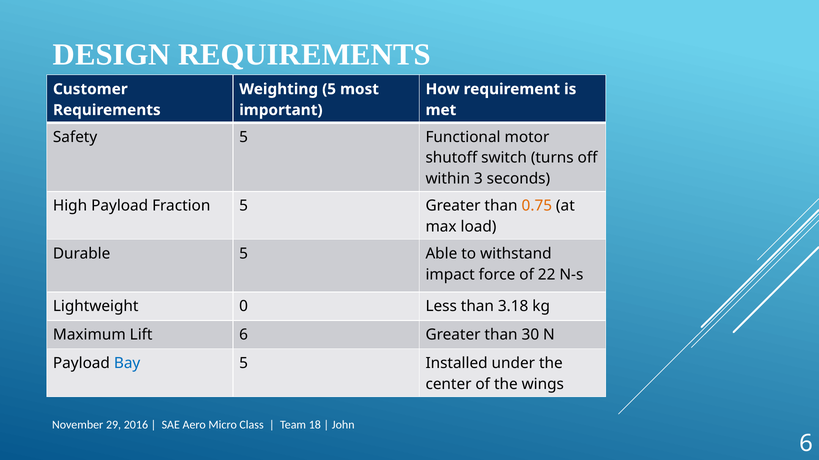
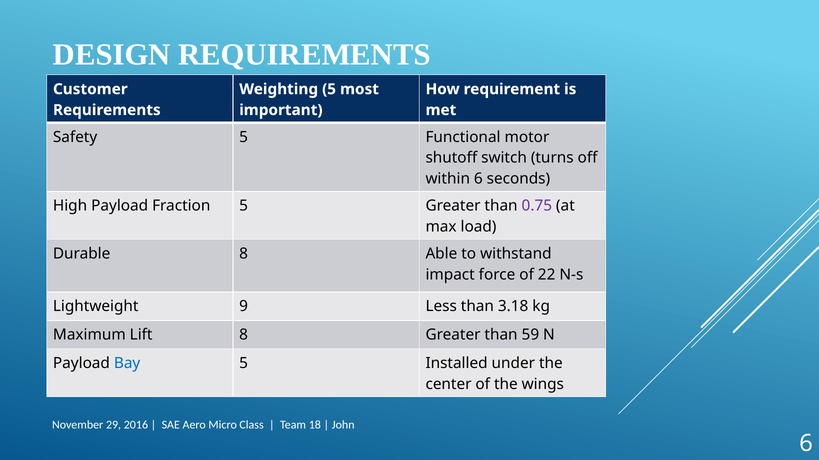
within 3: 3 -> 6
0.75 colour: orange -> purple
Durable 5: 5 -> 8
0: 0 -> 9
Lift 6: 6 -> 8
30: 30 -> 59
